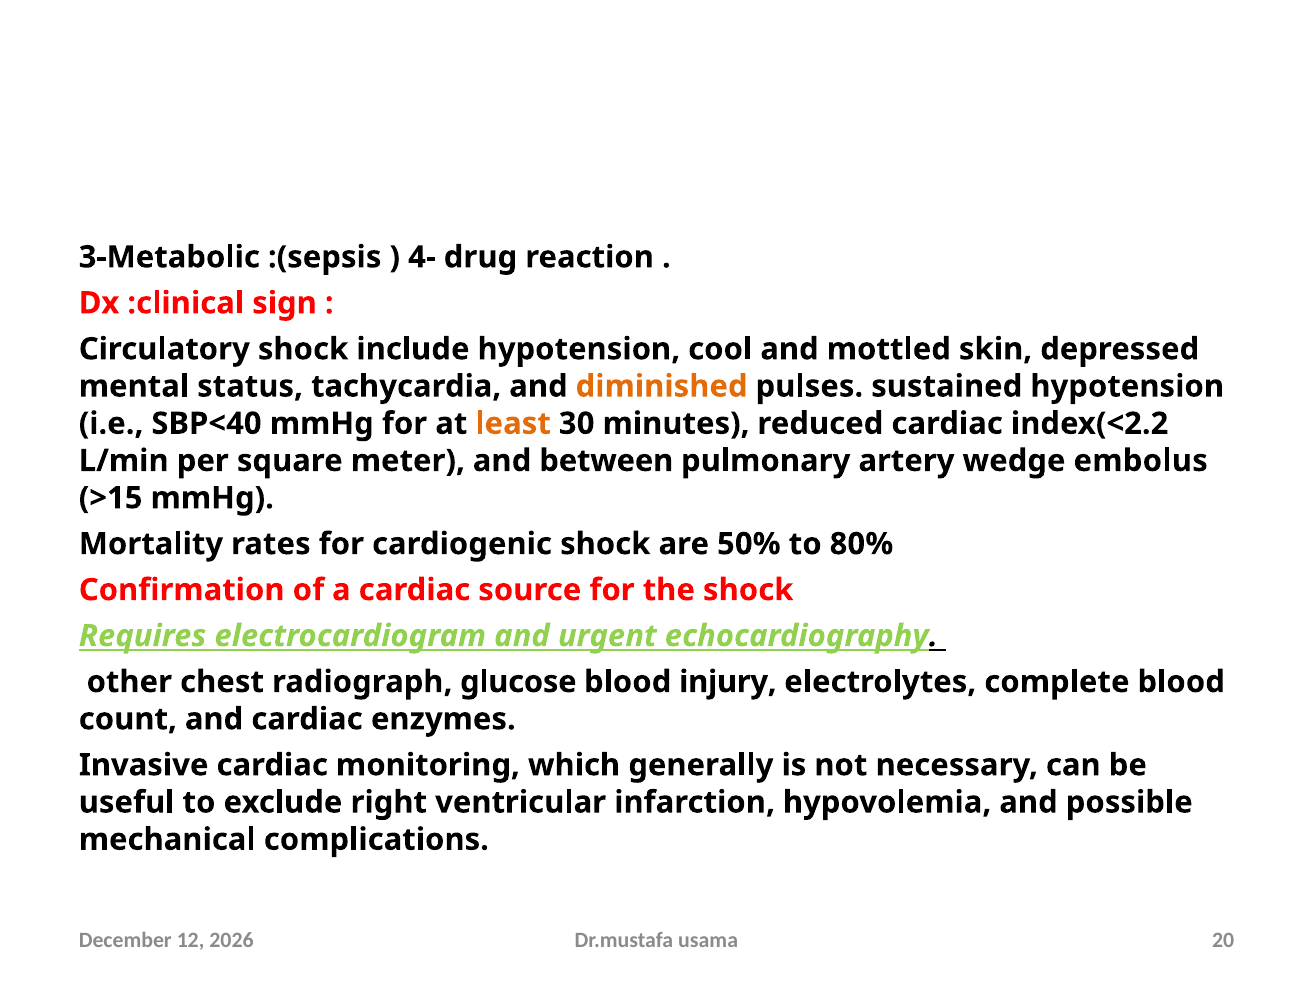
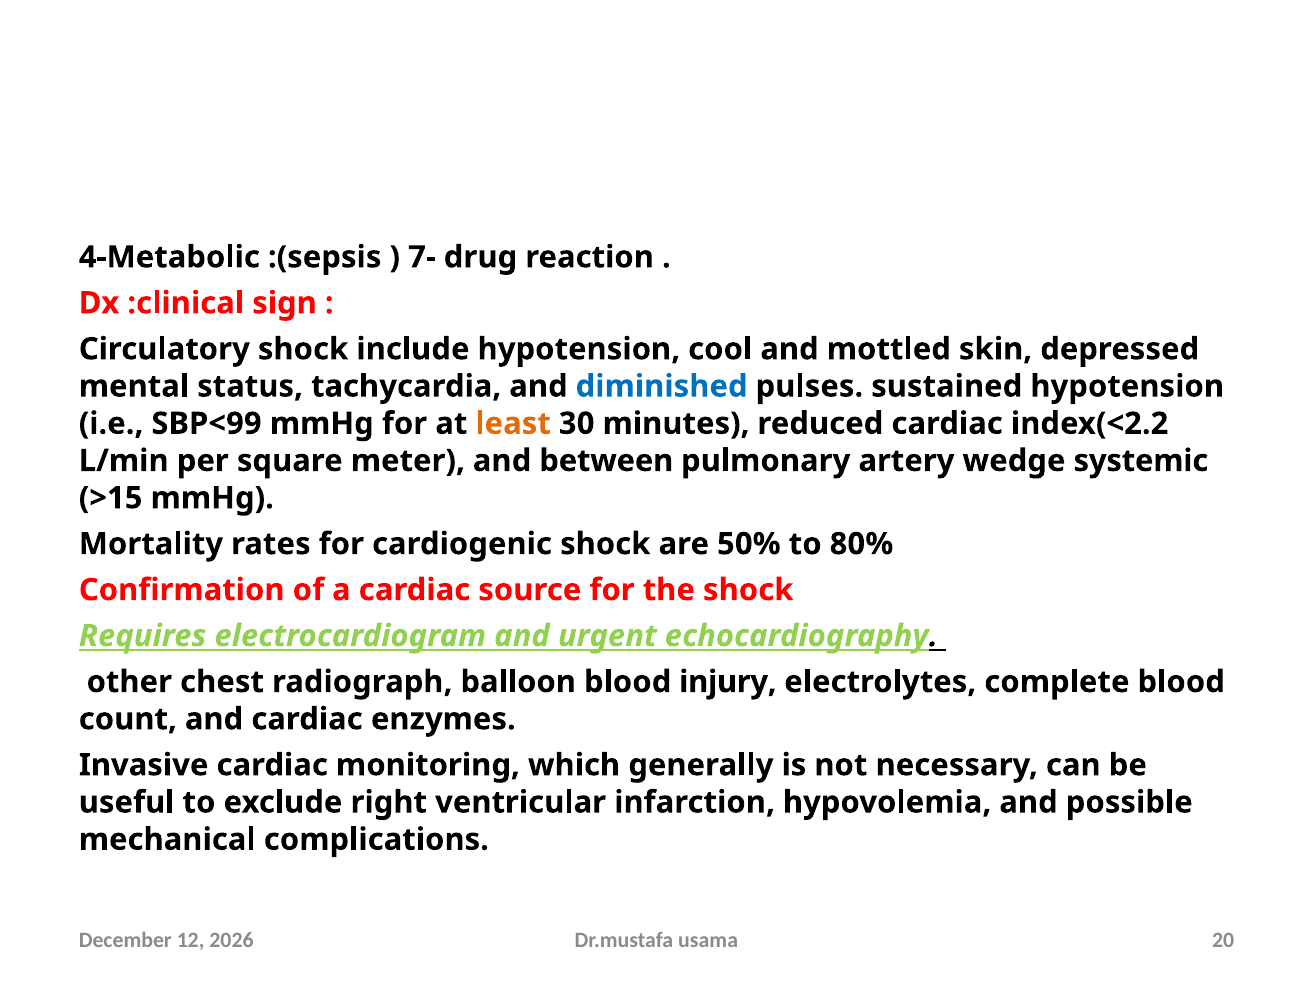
3-Metabolic: 3-Metabolic -> 4-Metabolic
4-: 4- -> 7-
diminished colour: orange -> blue
SBP<40: SBP<40 -> SBP<99
embolus: embolus -> systemic
glucose: glucose -> balloon
